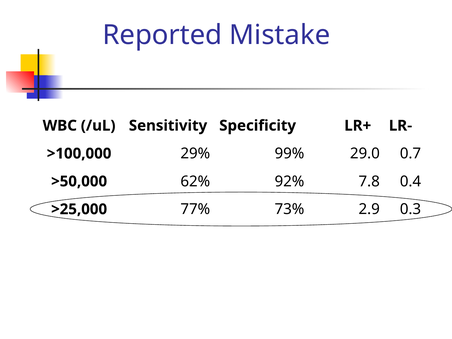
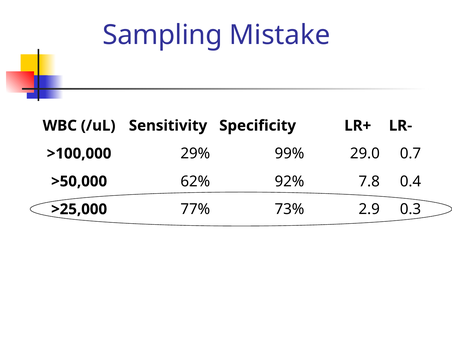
Reported: Reported -> Sampling
